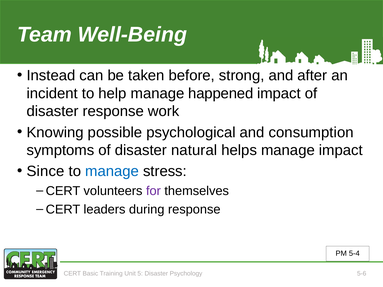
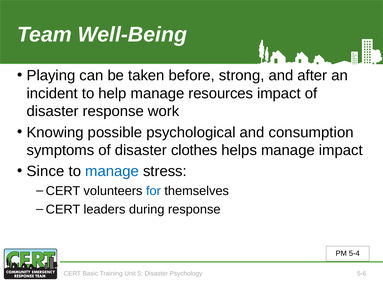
Instead: Instead -> Playing
happened: happened -> resources
natural: natural -> clothes
for colour: purple -> blue
